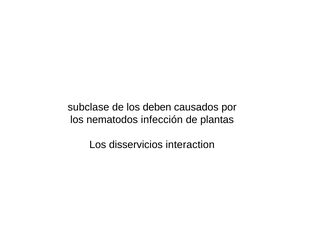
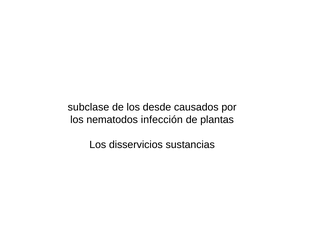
deben: deben -> desde
interaction: interaction -> sustancias
